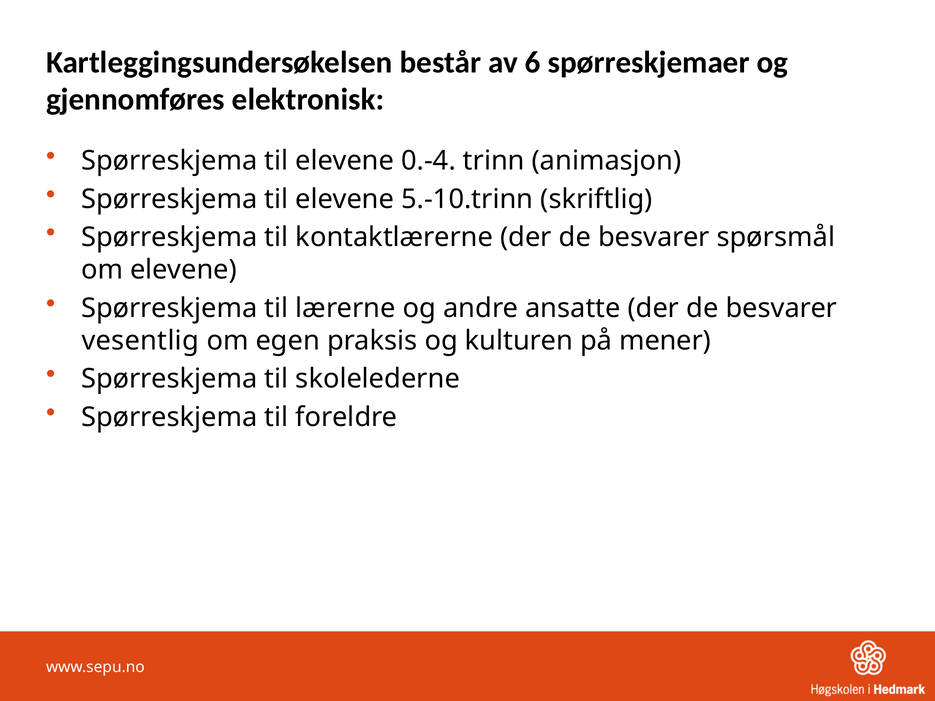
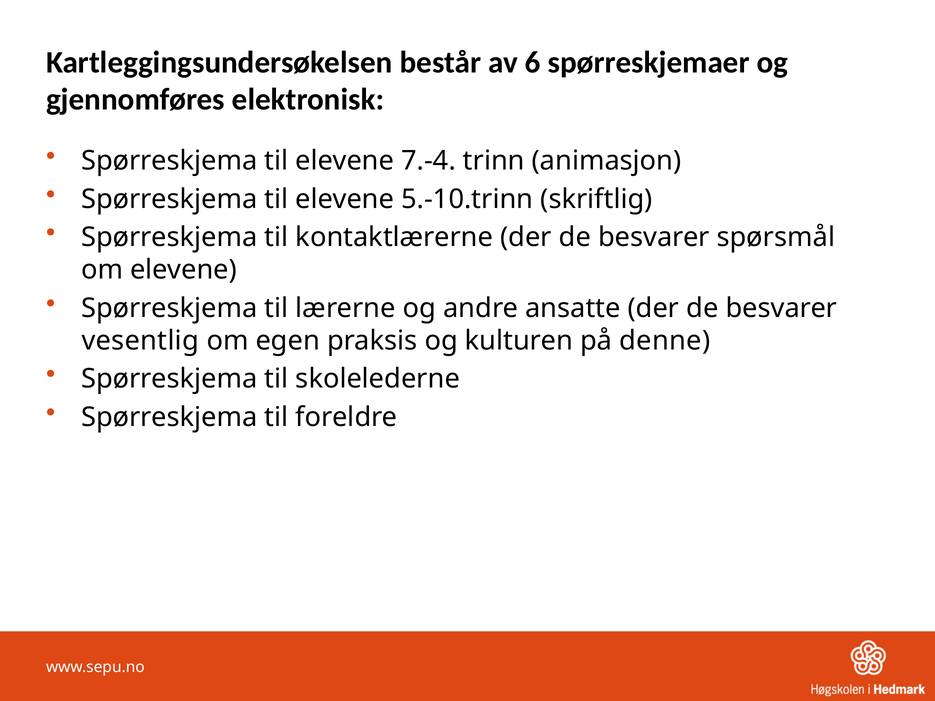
0.-4: 0.-4 -> 7.-4
mener: mener -> denne
